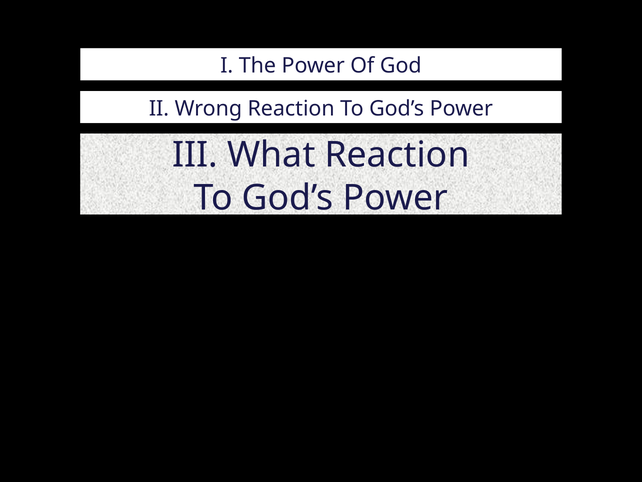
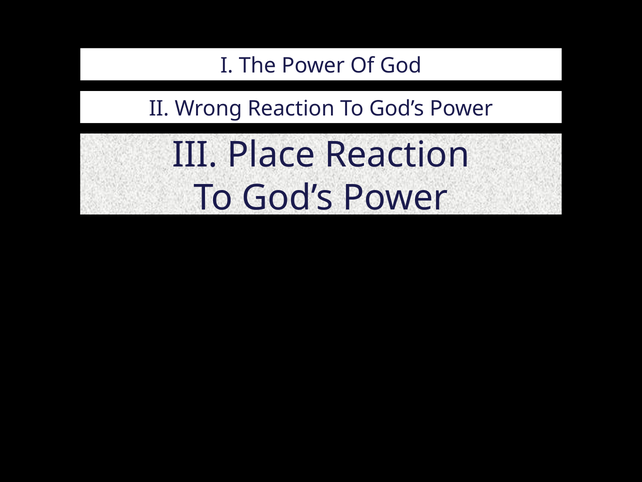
What: What -> Place
